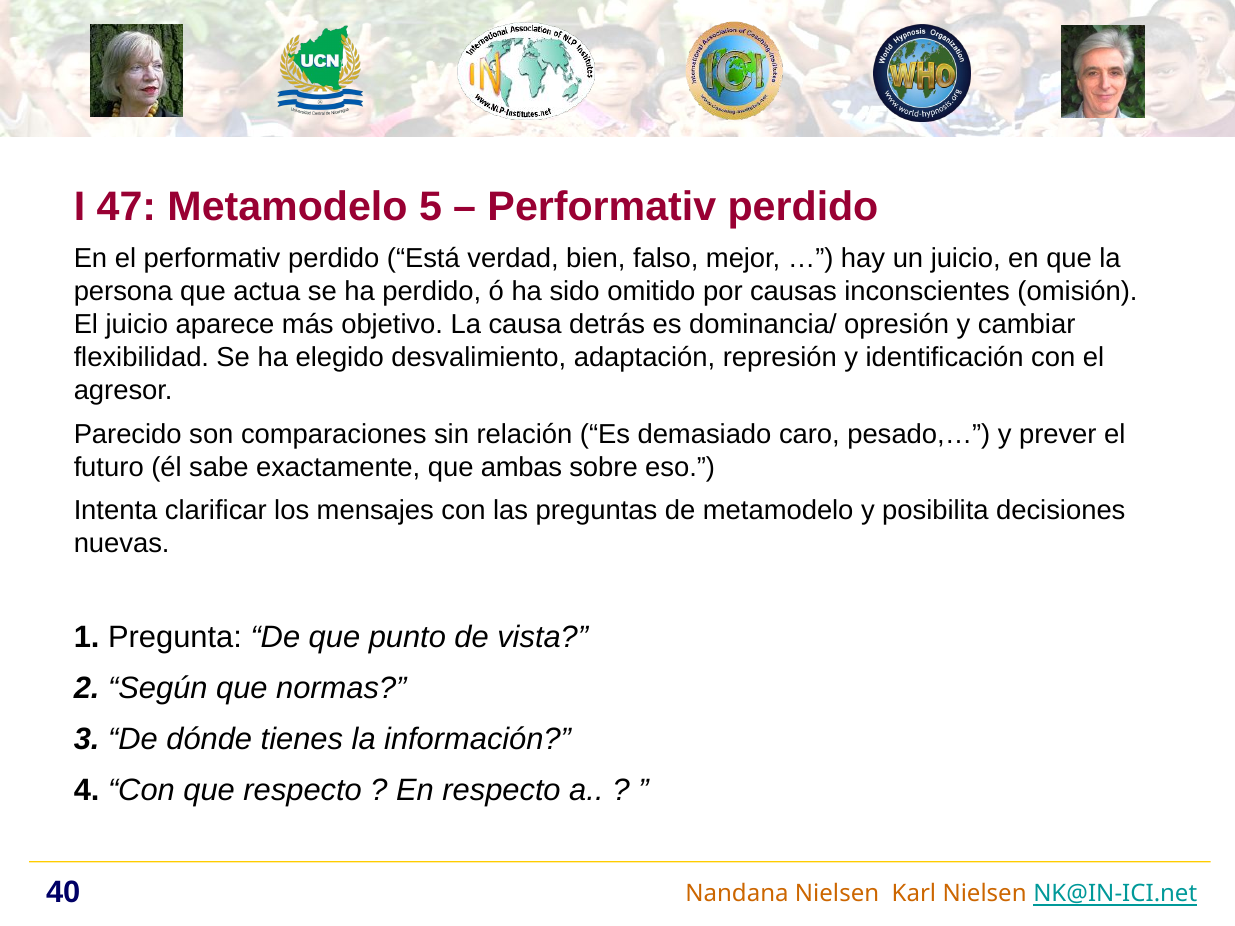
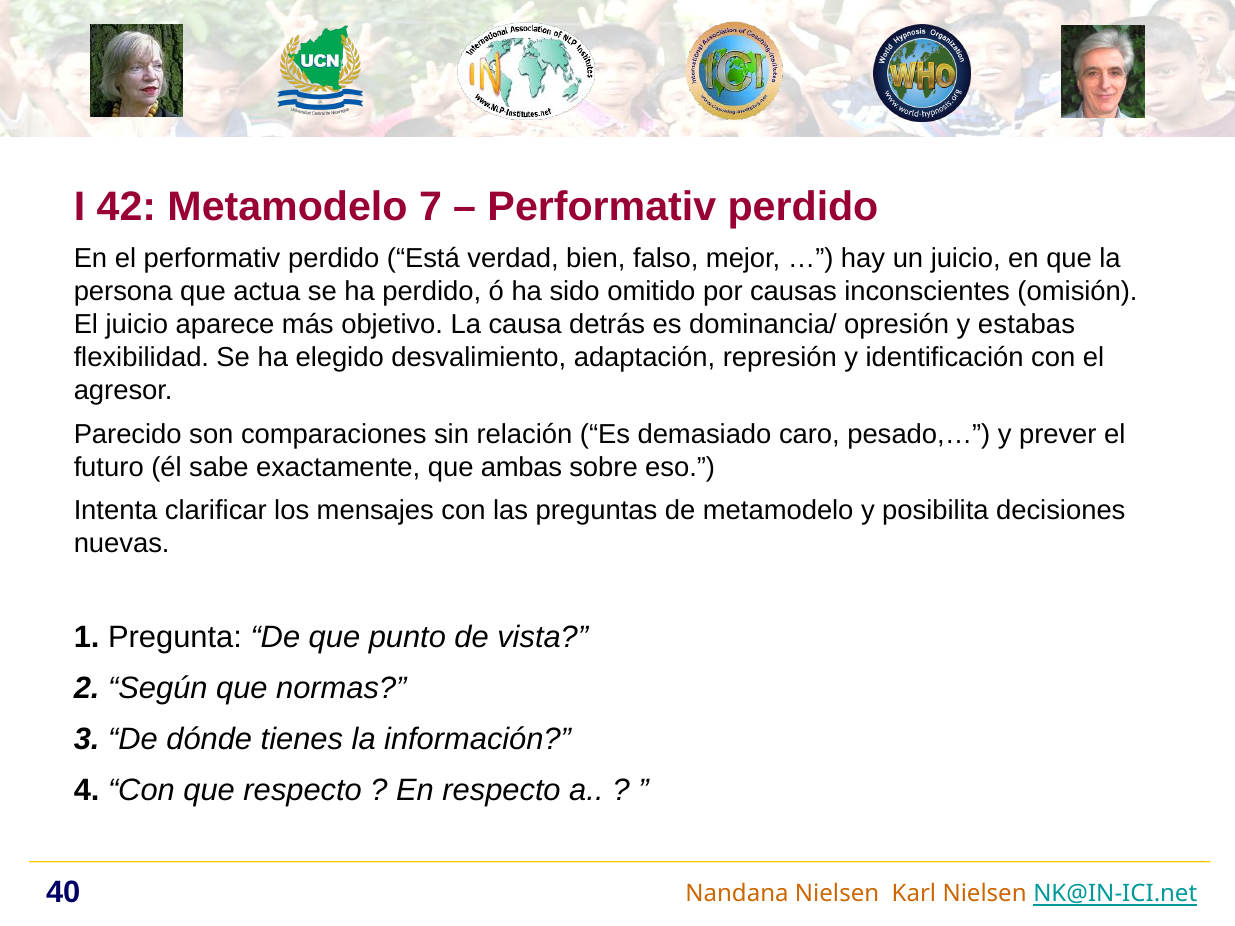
47: 47 -> 42
5: 5 -> 7
cambiar: cambiar -> estabas
